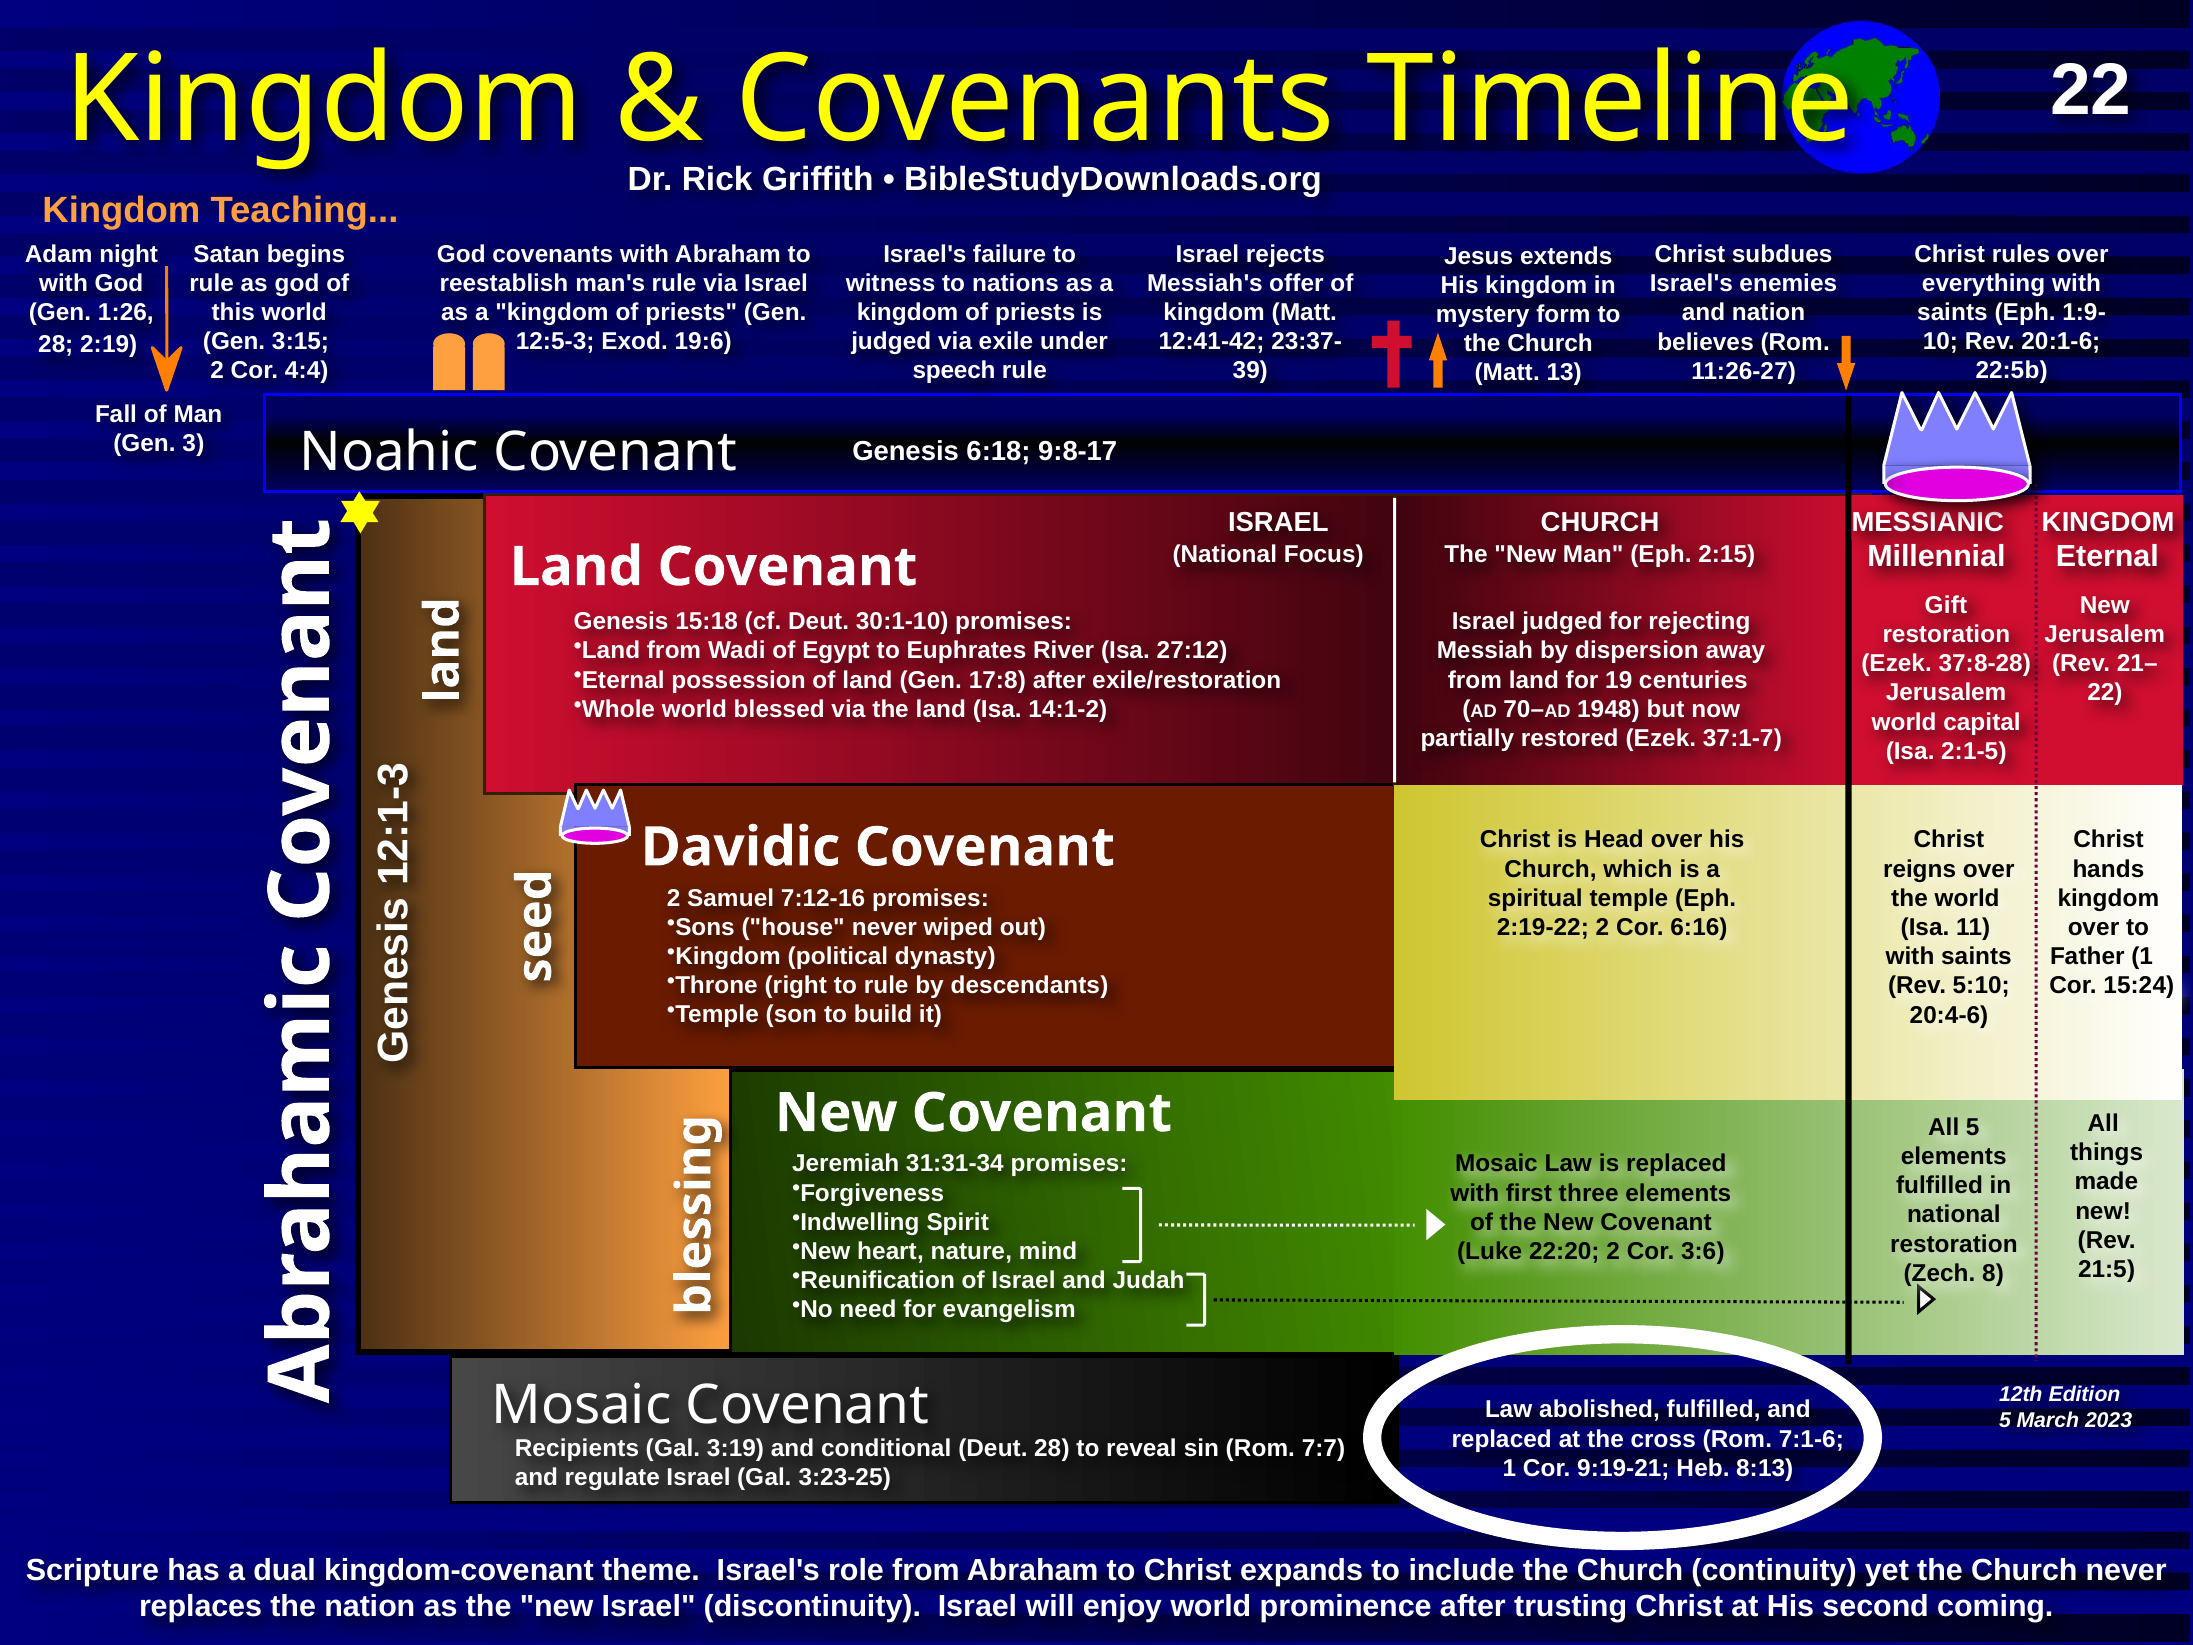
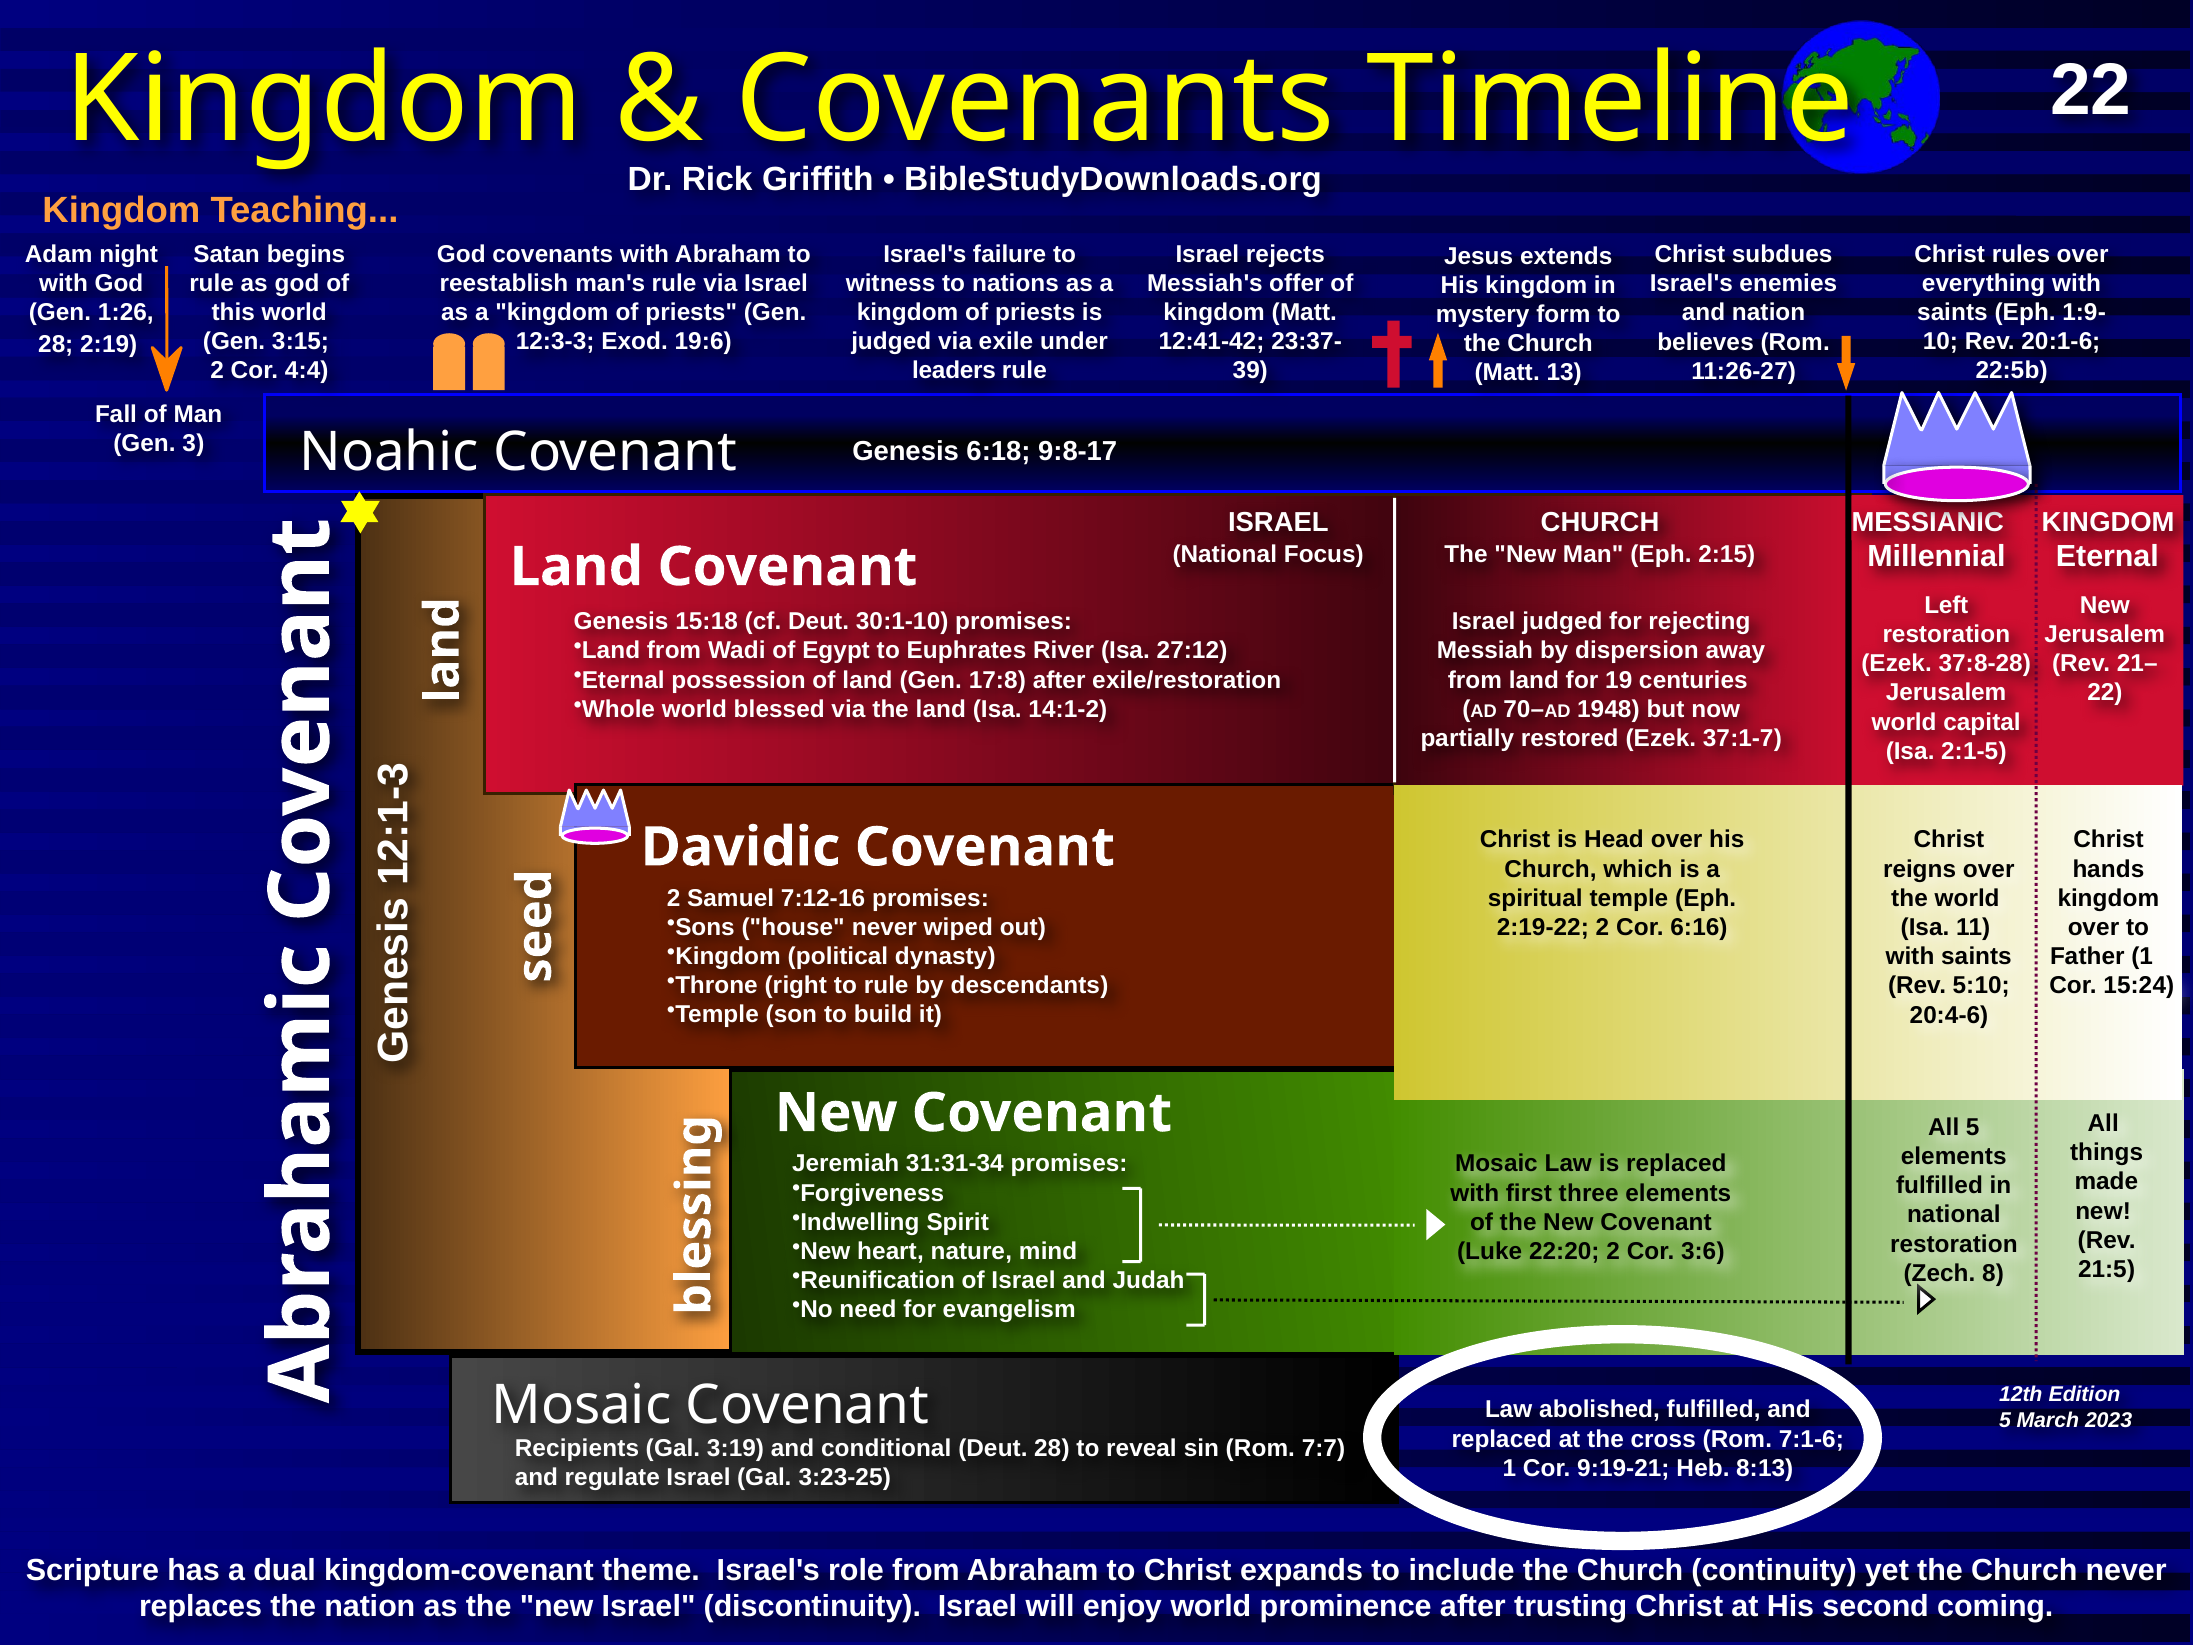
12:5-3: 12:5-3 -> 12:3-3
speech: speech -> leaders
Gift: Gift -> Left
